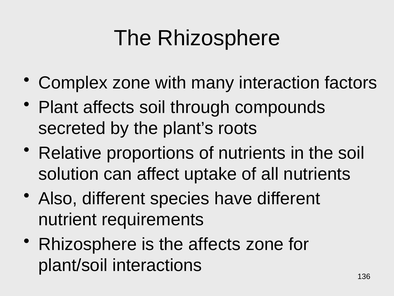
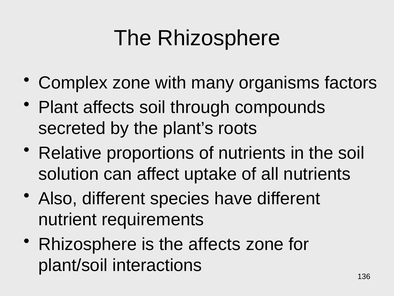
interaction: interaction -> organisms
